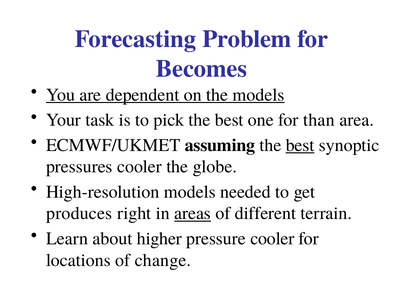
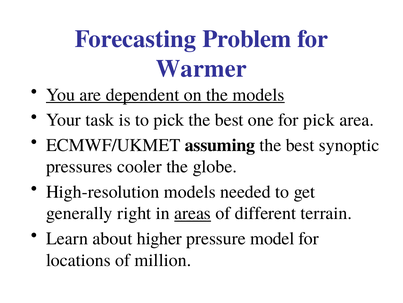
Becomes: Becomes -> Warmer
for than: than -> pick
best at (300, 145) underline: present -> none
produces: produces -> generally
pressure cooler: cooler -> model
change: change -> million
